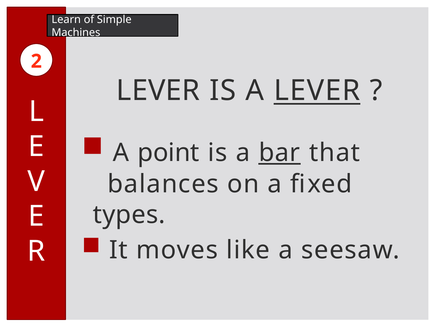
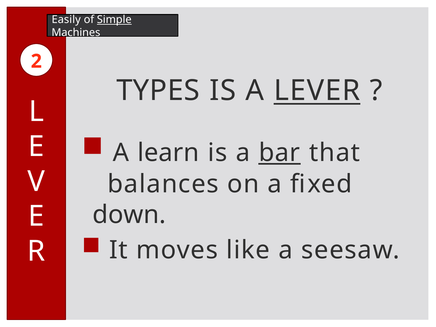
Learn: Learn -> Easily
Simple underline: none -> present
LEVER at (158, 91): LEVER -> TYPES
point: point -> learn
types: types -> down
